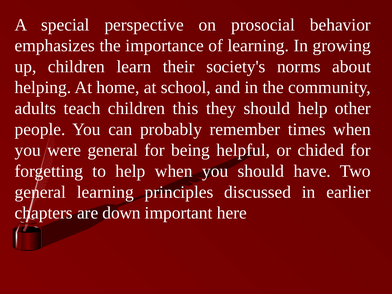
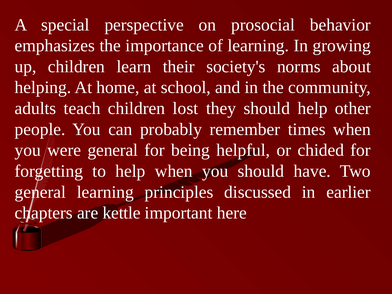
this: this -> lost
down: down -> kettle
